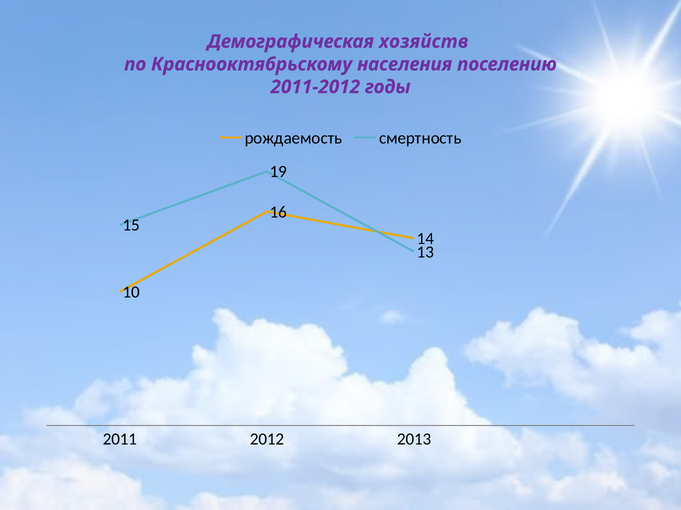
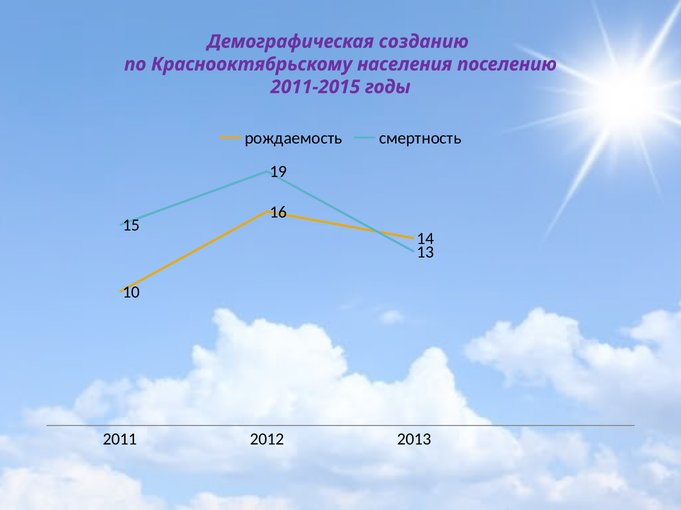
хозяйств: хозяйств -> созданию
2011-2012: 2011-2012 -> 2011-2015
